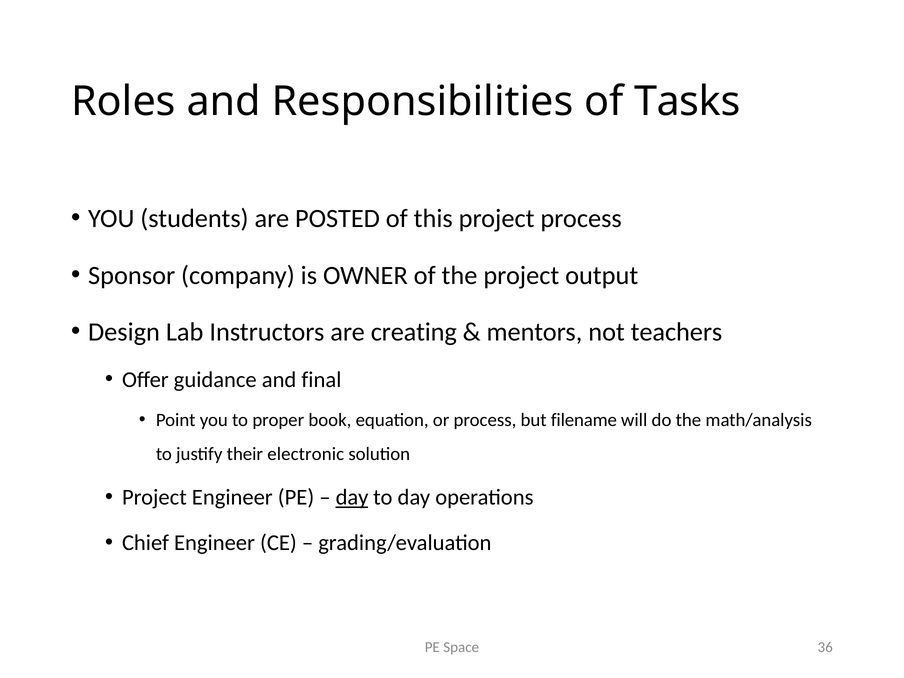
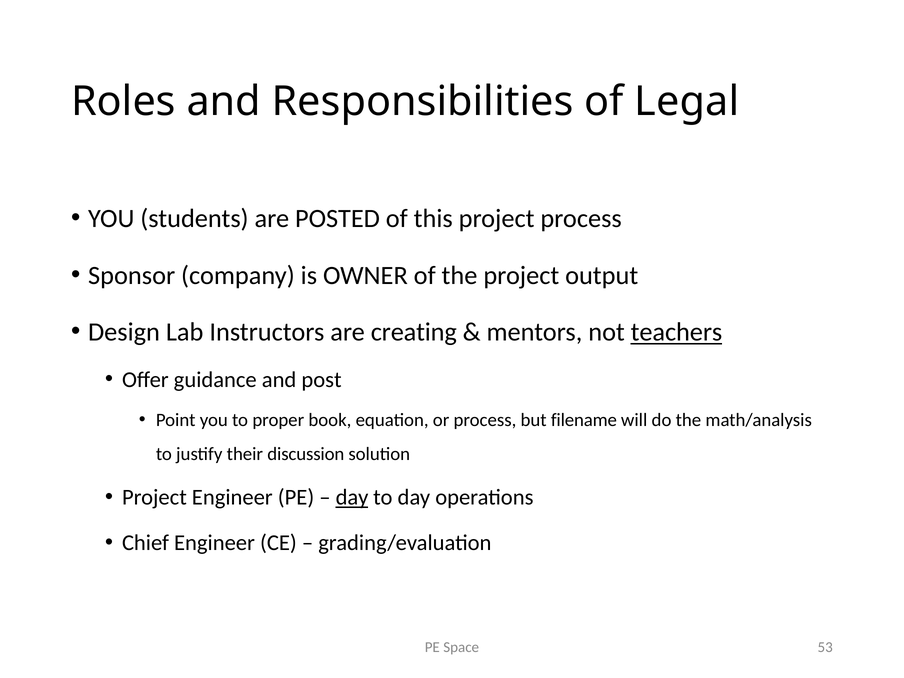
Tasks: Tasks -> Legal
teachers underline: none -> present
final: final -> post
electronic: electronic -> discussion
36: 36 -> 53
